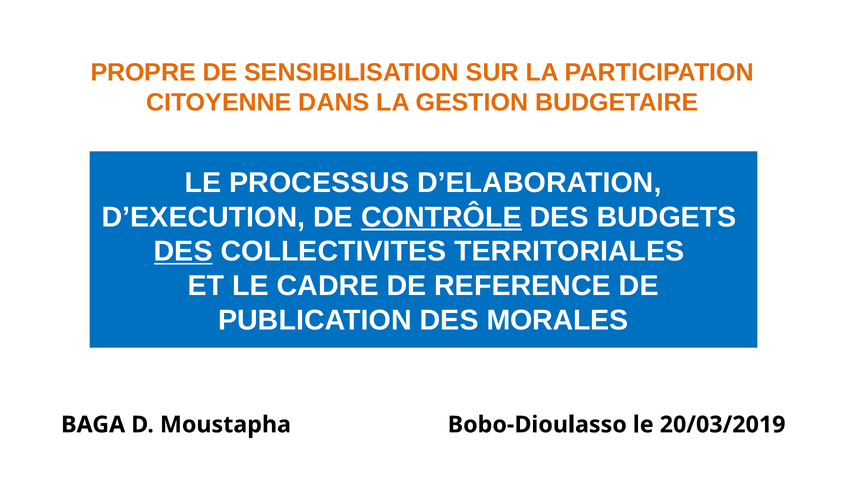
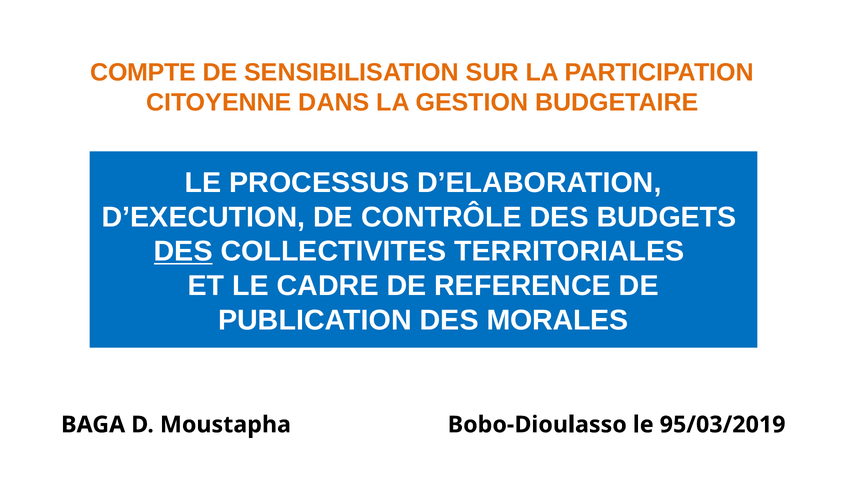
PROPRE: PROPRE -> COMPTE
CONTRÔLE underline: present -> none
20/03/2019: 20/03/2019 -> 95/03/2019
